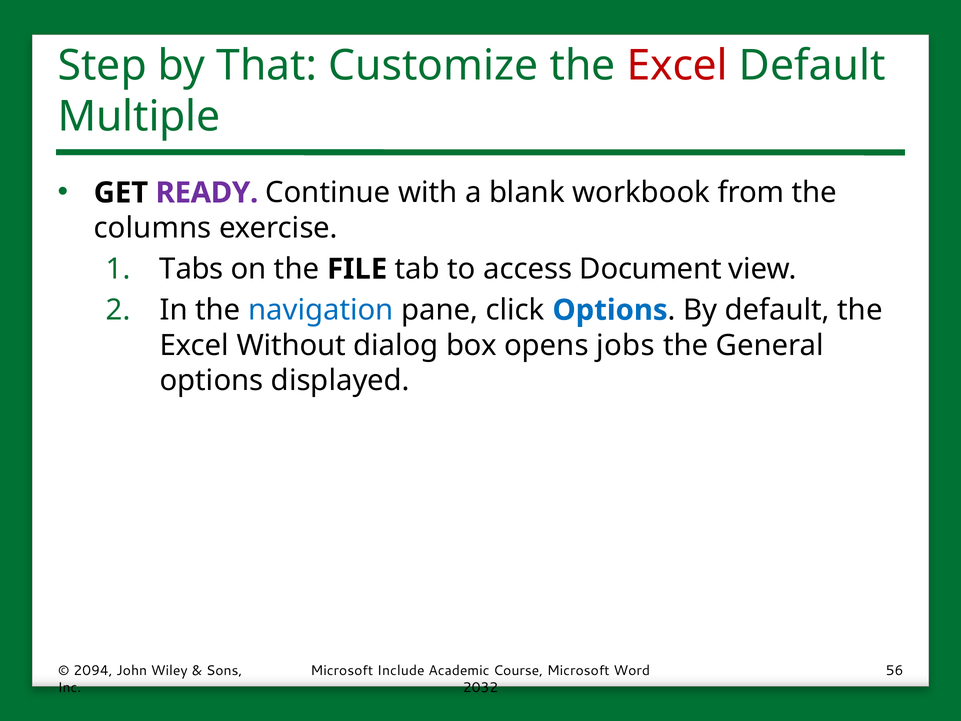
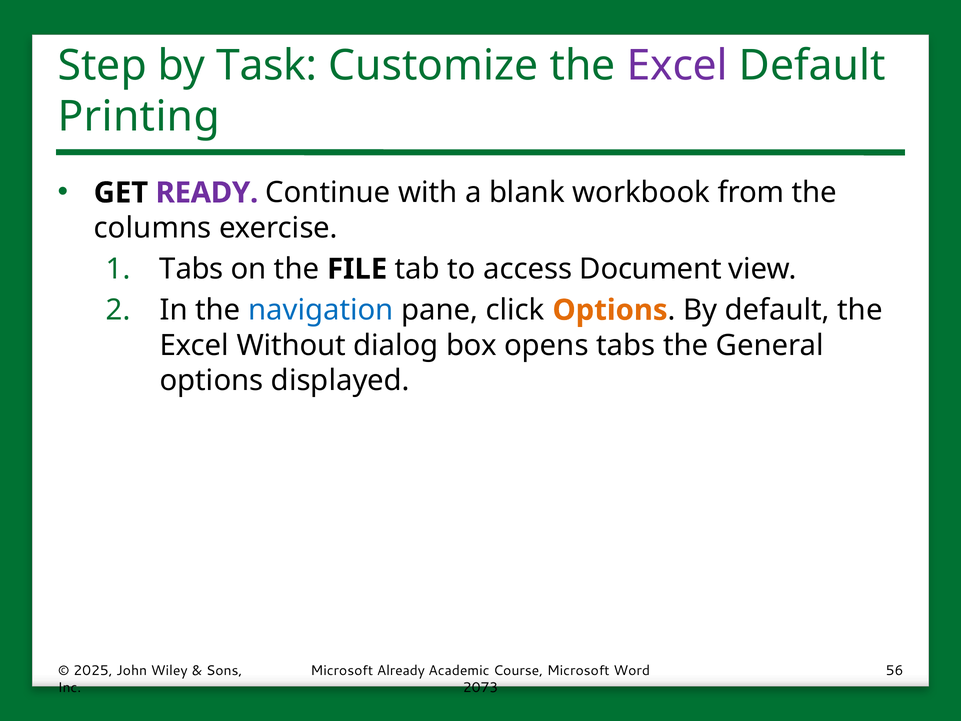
That: That -> Task
Excel at (677, 65) colour: red -> purple
Multiple: Multiple -> Printing
Options at (610, 310) colour: blue -> orange
opens jobs: jobs -> tabs
2094: 2094 -> 2025
Include: Include -> Already
2032: 2032 -> 2073
